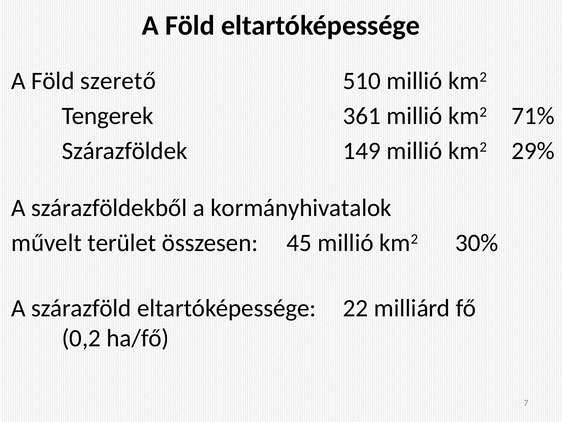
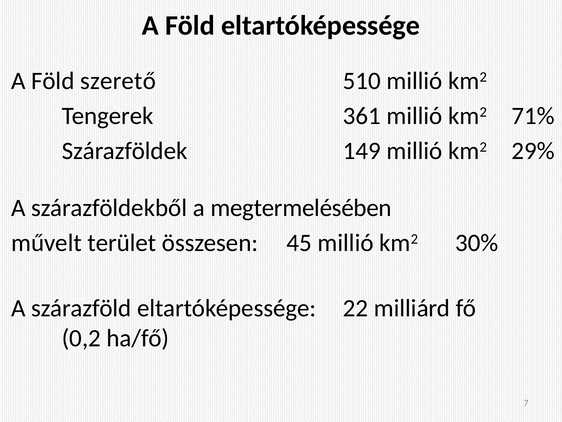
kormányhivatalok: kormányhivatalok -> megtermelésében
